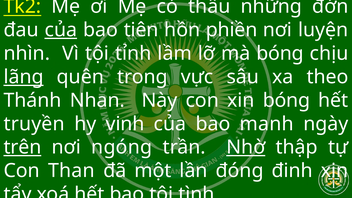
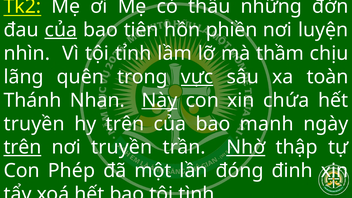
mà bóng: bóng -> thầm
lãng underline: present -> none
vực underline: none -> present
theo: theo -> toàn
Này underline: none -> present
xin bóng: bóng -> chứa
hy vinh: vinh -> trên
nơi ngóng: ngóng -> truyền
Than: Than -> Phép
